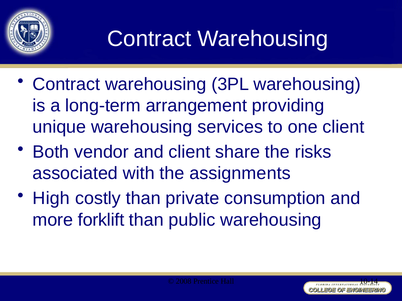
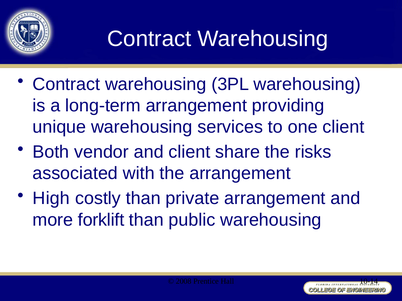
the assignments: assignments -> arrangement
private consumption: consumption -> arrangement
